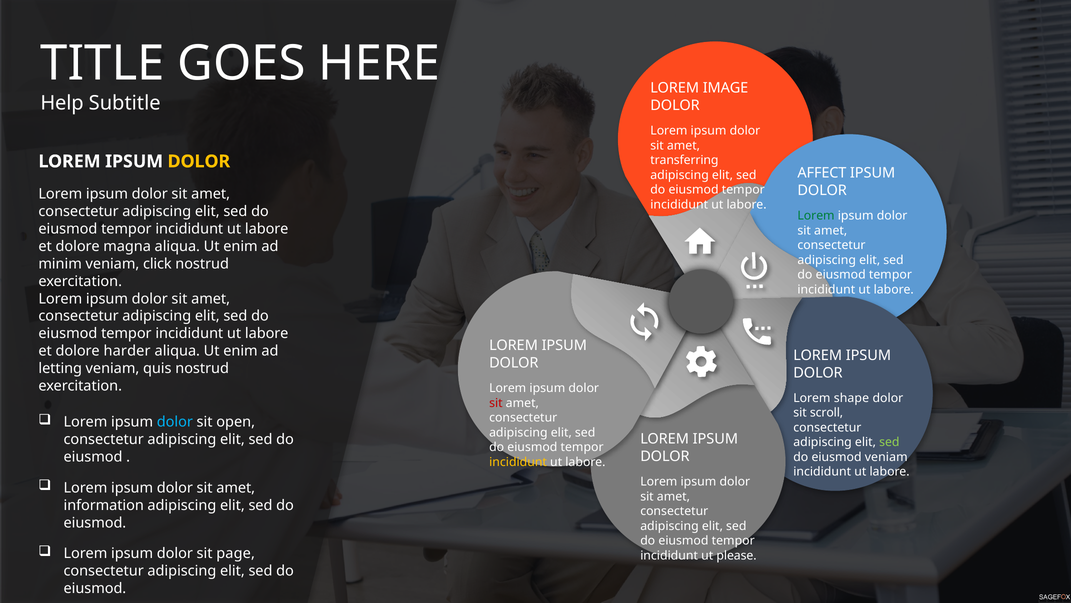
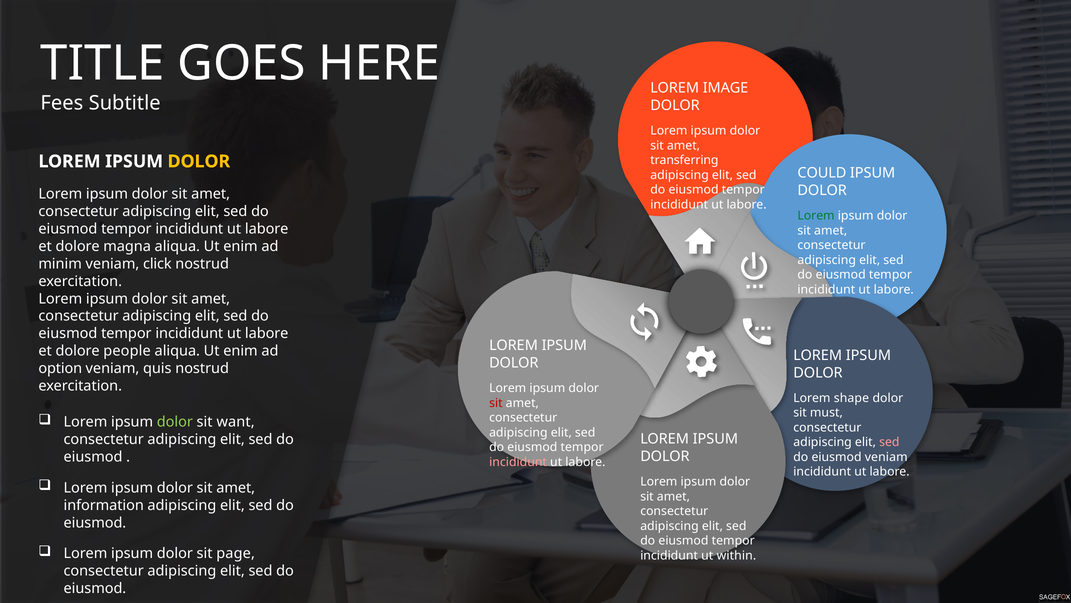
Help: Help -> Fees
AFFECT: AFFECT -> COULD
harder: harder -> people
letting: letting -> option
scroll: scroll -> must
dolor at (175, 422) colour: light blue -> light green
open: open -> want
sed at (889, 442) colour: light green -> pink
incididunt at (518, 462) colour: yellow -> pink
please: please -> within
